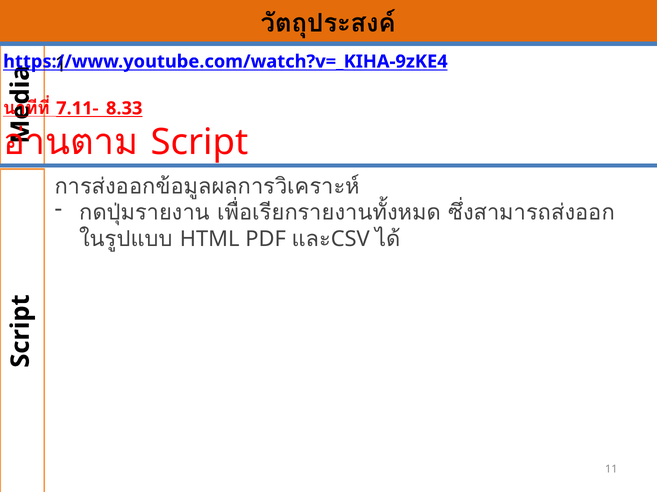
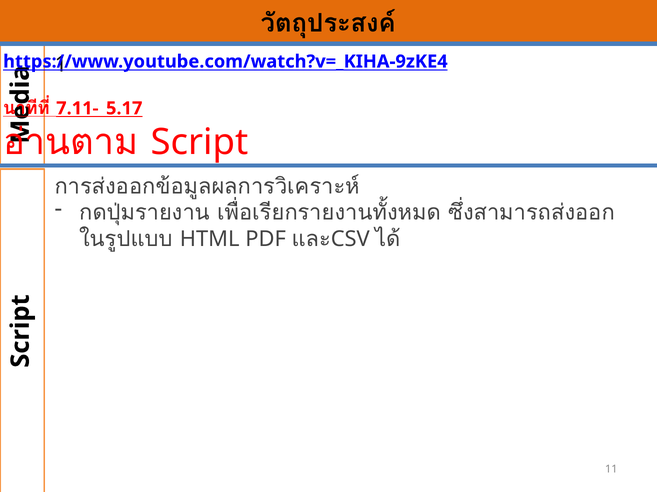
7.11-_8.33: 7.11-_8.33 -> 7.11-_5.17
